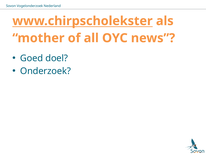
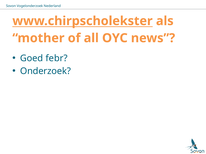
doel: doel -> febr
